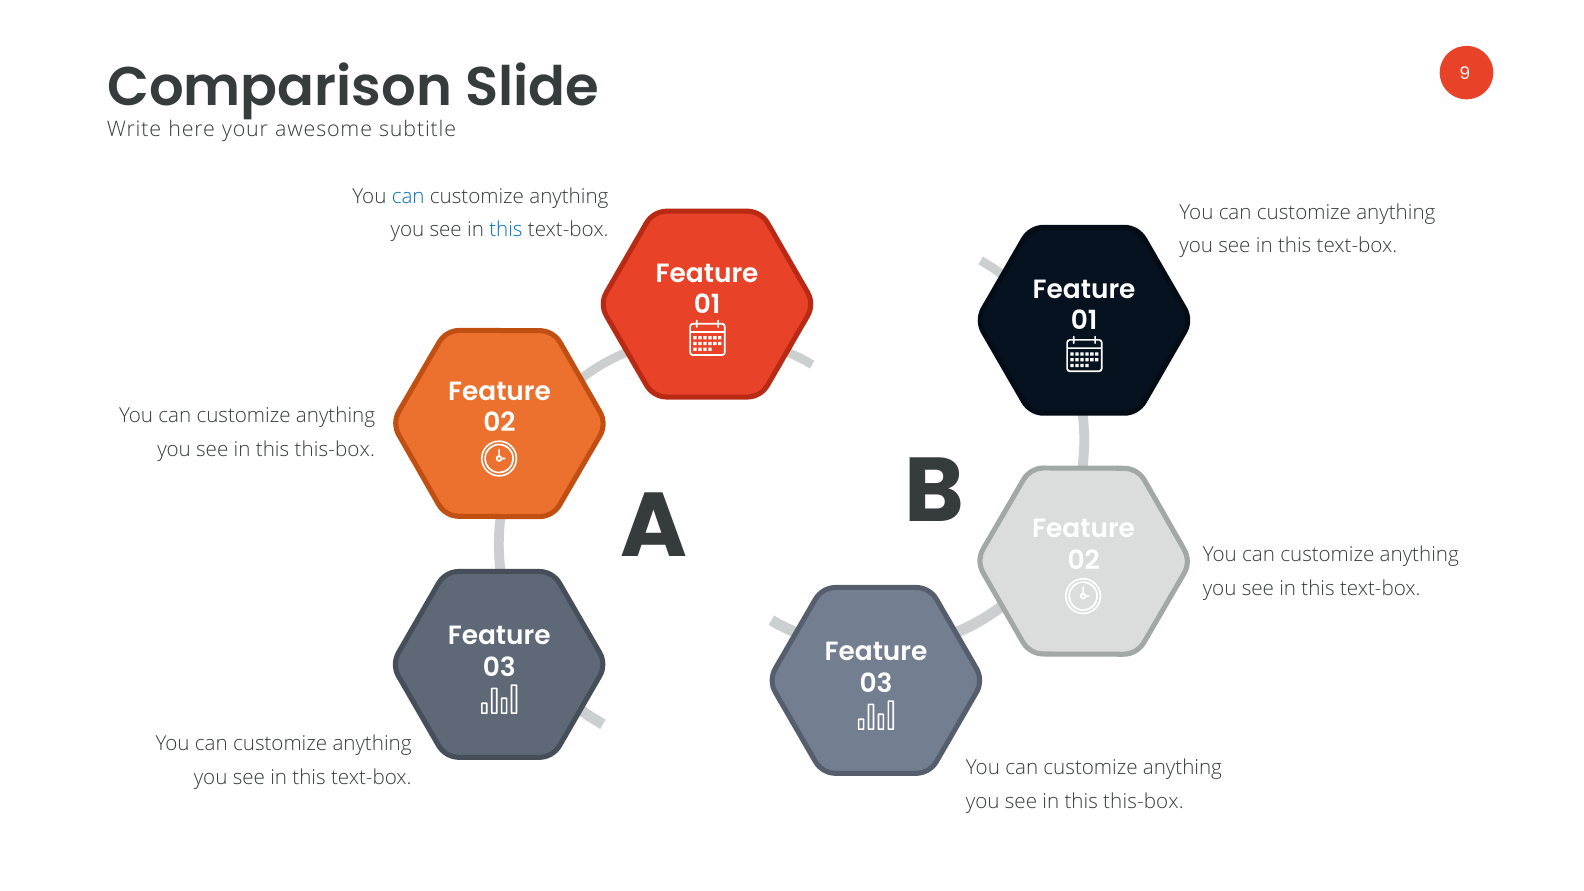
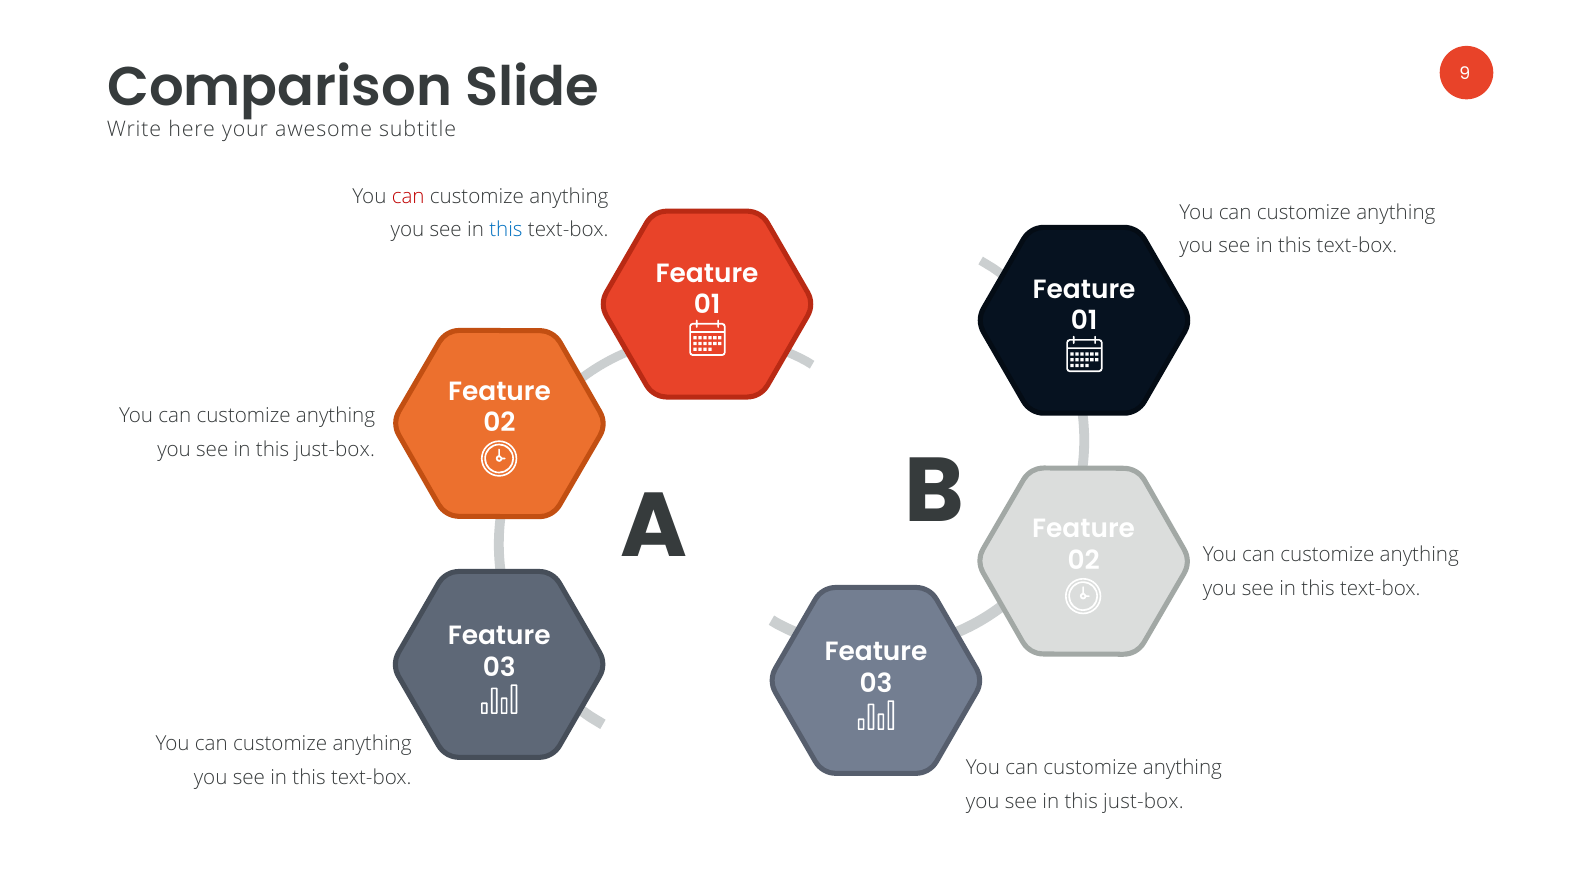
can at (408, 196) colour: blue -> red
this-box at (335, 450): this-box -> just-box
this-box at (1143, 802): this-box -> just-box
